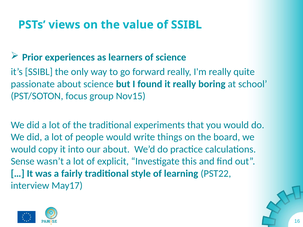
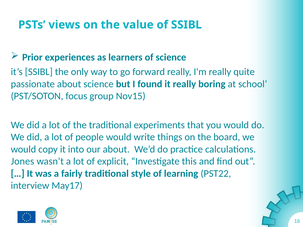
Sense: Sense -> Jones
